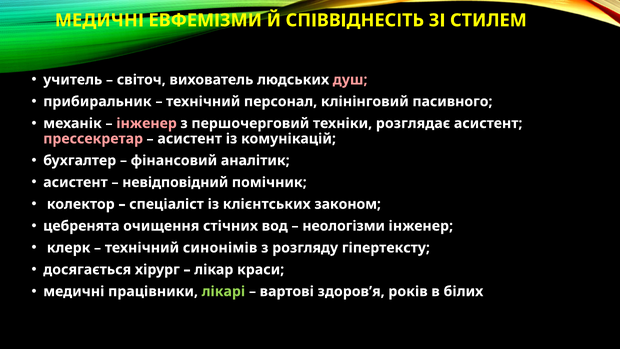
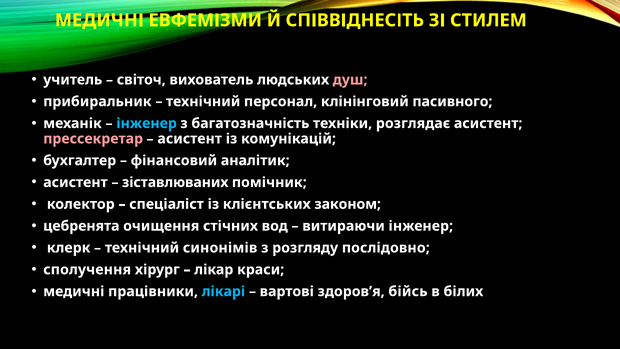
інженер at (147, 123) colour: pink -> light blue
першочерговий: першочерговий -> багатозначність
невідповідний: невідповідний -> зіставлюваних
неологізми: неологізми -> витираючи
гіпертексту: гіпертексту -> послідовно
досягається: досягається -> сполучення
лікарі colour: light green -> light blue
років: років -> бійсь
